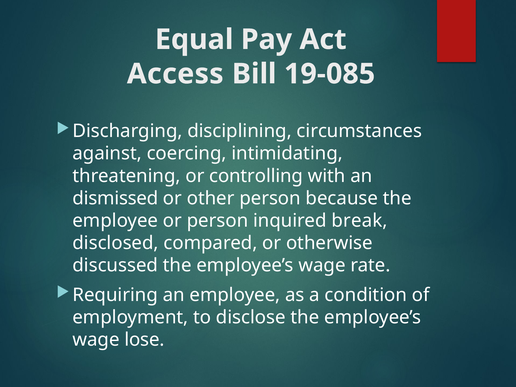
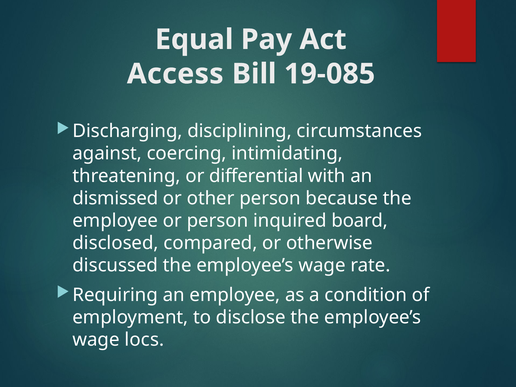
controlling: controlling -> differential
break: break -> board
lose: lose -> locs
